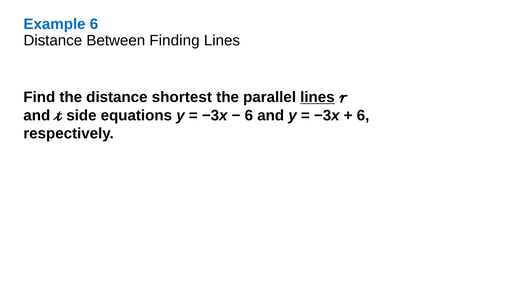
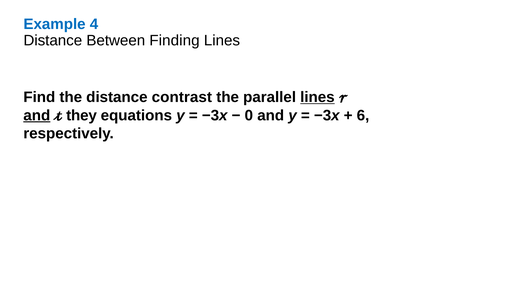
Example 6: 6 -> 4
shortest: shortest -> contrast
and at (37, 115) underline: none -> present
side: side -> they
6 at (249, 115): 6 -> 0
